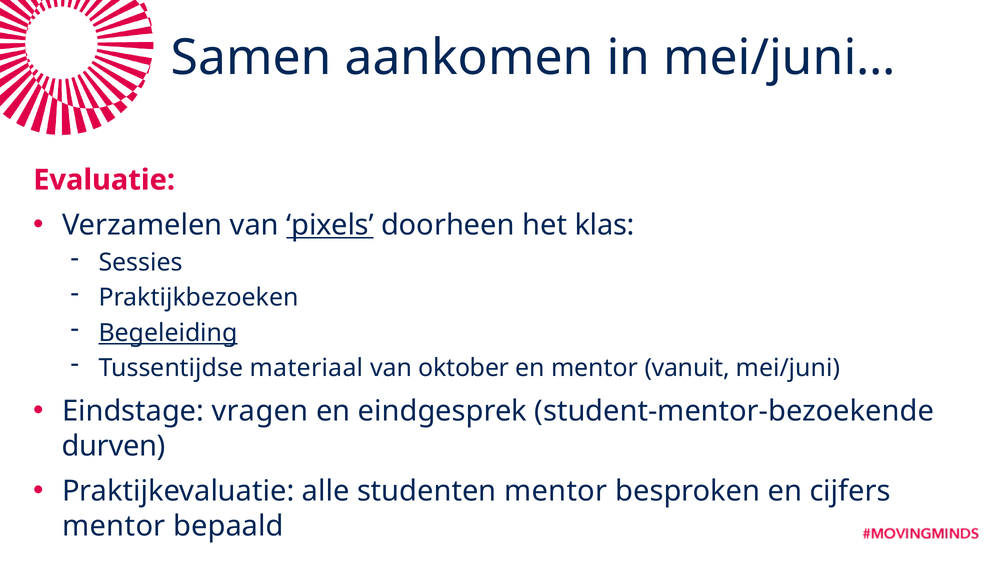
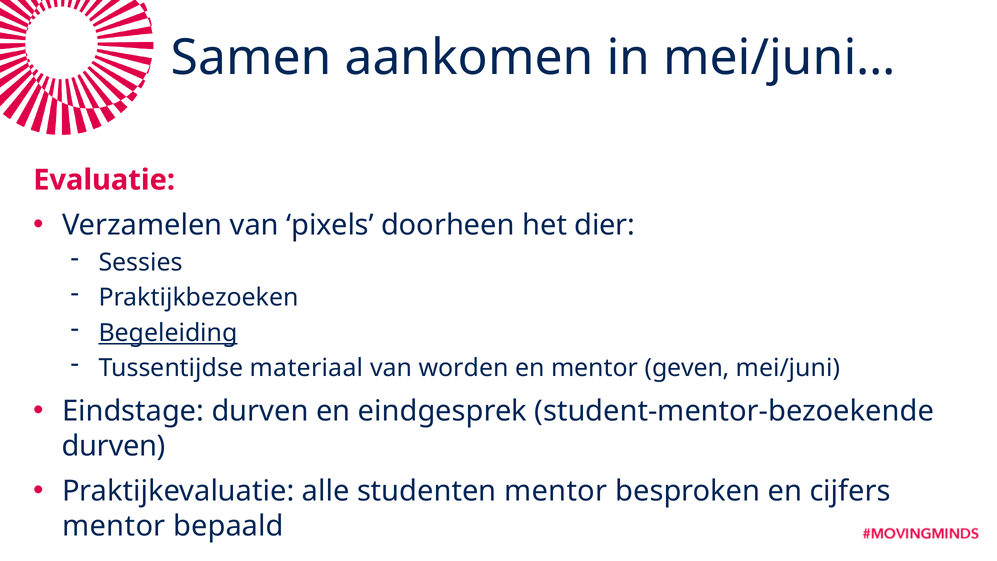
pixels underline: present -> none
klas: klas -> dier
oktober: oktober -> worden
vanuit: vanuit -> geven
Eindstage vragen: vragen -> durven
